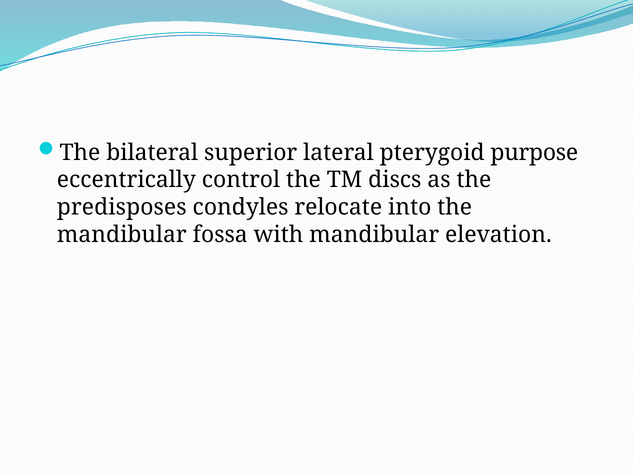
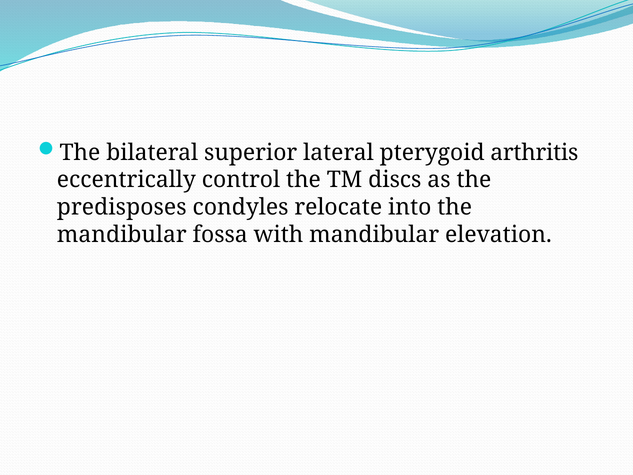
purpose: purpose -> arthritis
